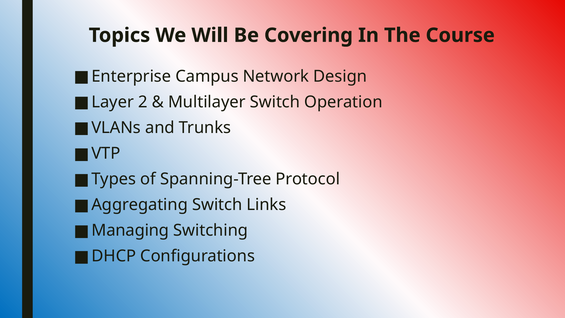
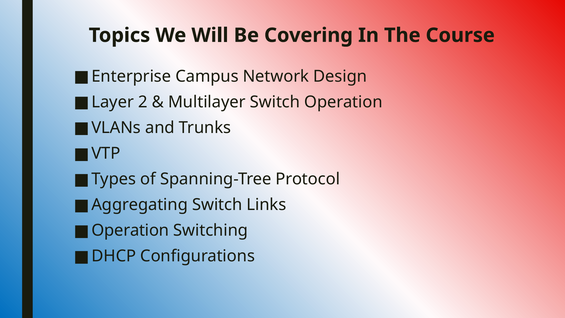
Managing at (130, 230): Managing -> Operation
